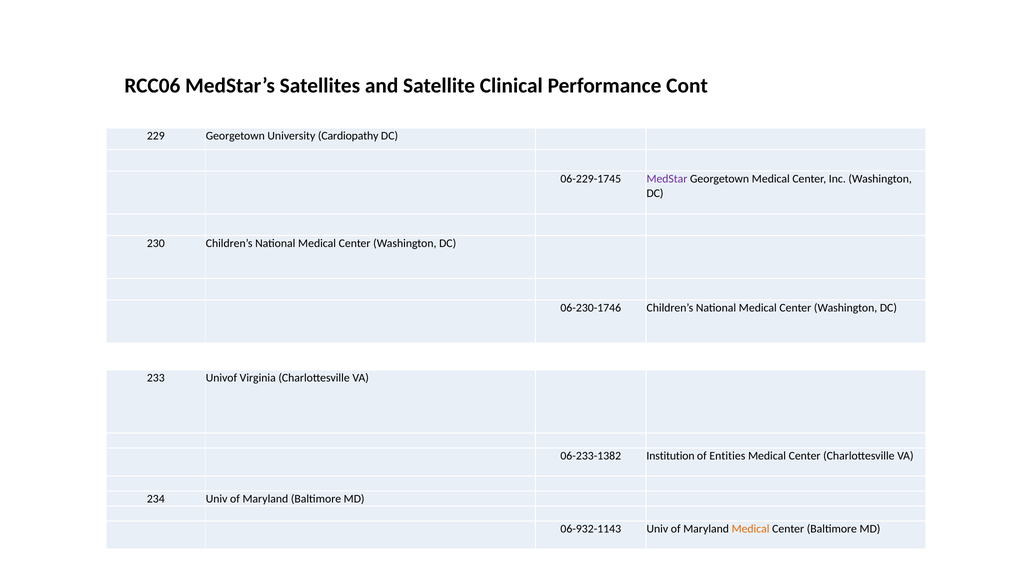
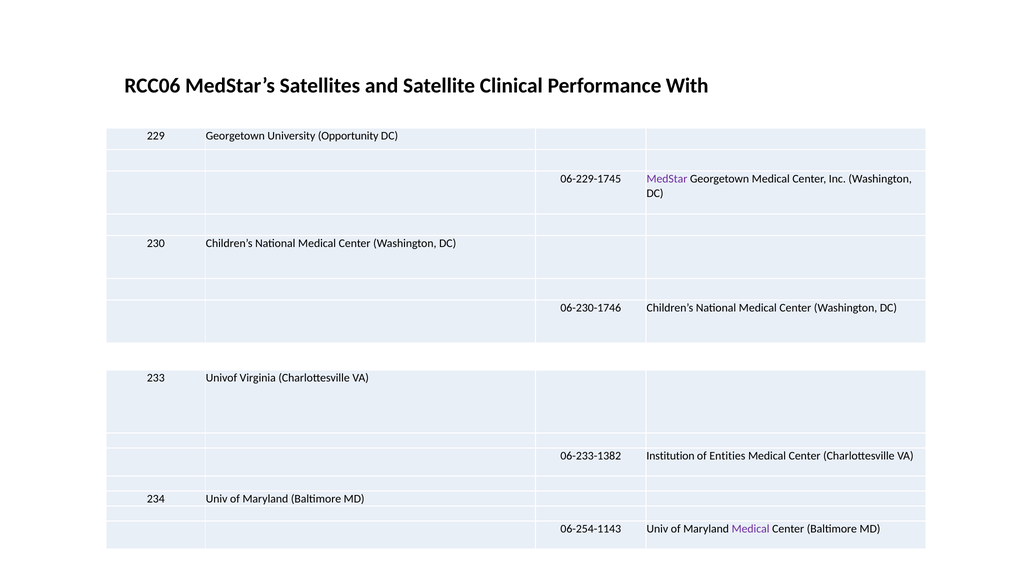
Cont: Cont -> With
Cardiopathy: Cardiopathy -> Opportunity
06-932-1143: 06-932-1143 -> 06-254-1143
Medical at (751, 529) colour: orange -> purple
